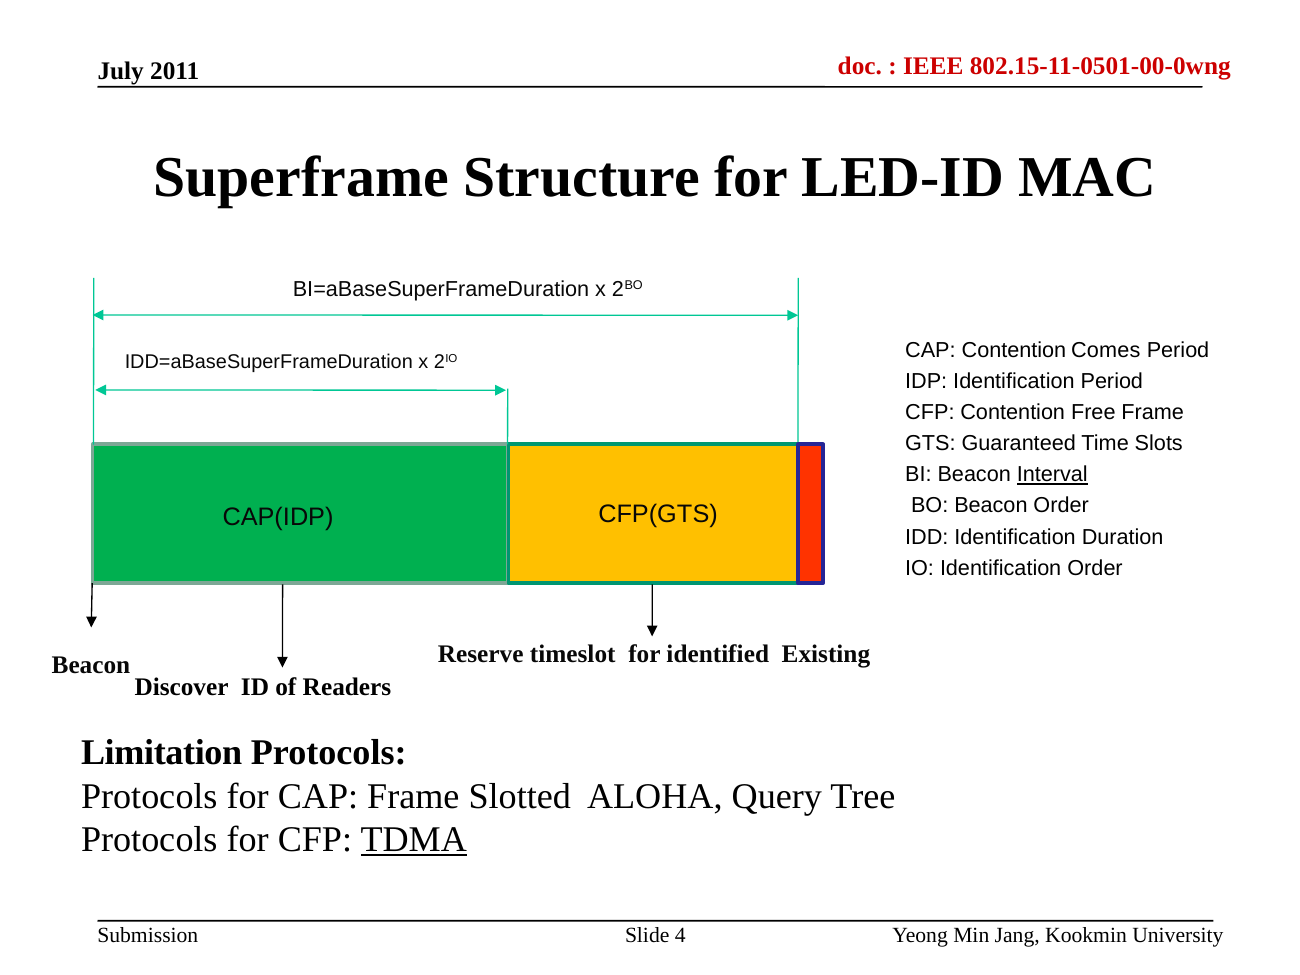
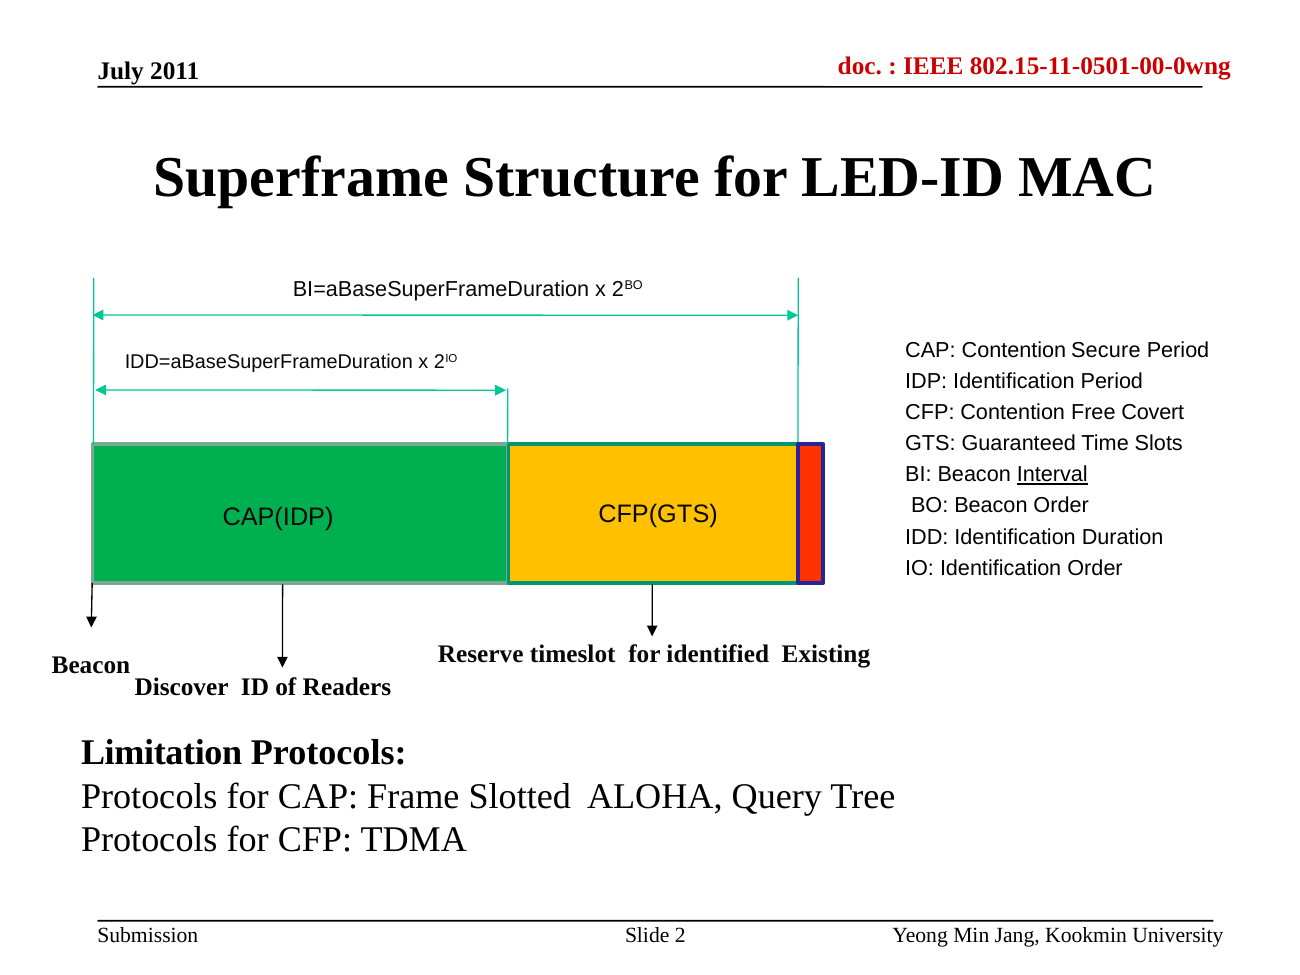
Comes: Comes -> Secure
Free Frame: Frame -> Covert
TDMA underline: present -> none
4: 4 -> 2
